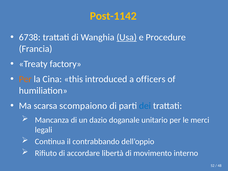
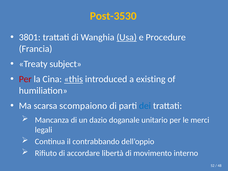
Post-1142: Post-1142 -> Post-3530
6738: 6738 -> 3801
factory: factory -> subject
Per at (25, 79) colour: orange -> red
this underline: none -> present
officers: officers -> existing
